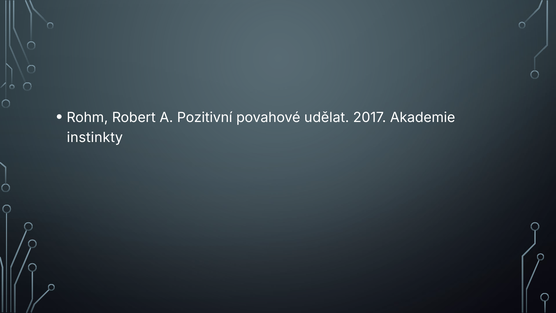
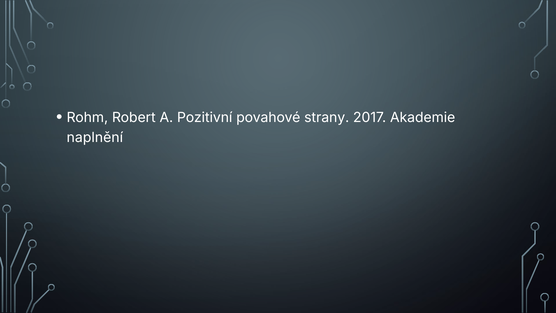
udělat: udělat -> strany
instinkty: instinkty -> naplnění
